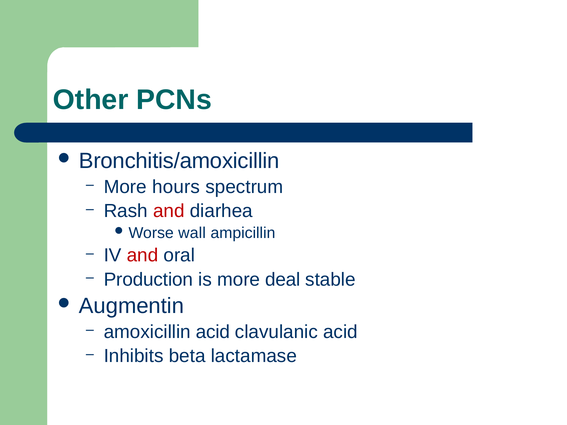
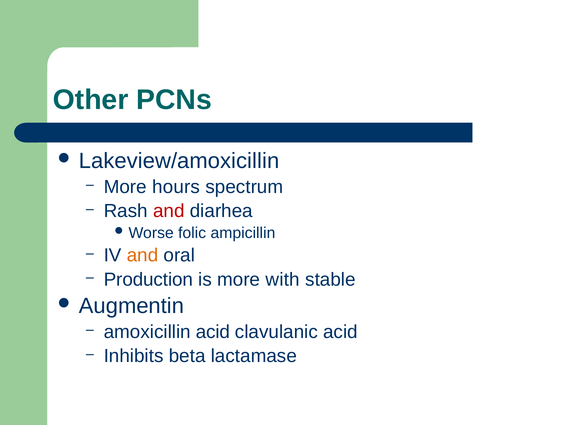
Bronchitis/amoxicillin: Bronchitis/amoxicillin -> Lakeview/amoxicillin
wall: wall -> folic
and at (143, 256) colour: red -> orange
deal: deal -> with
